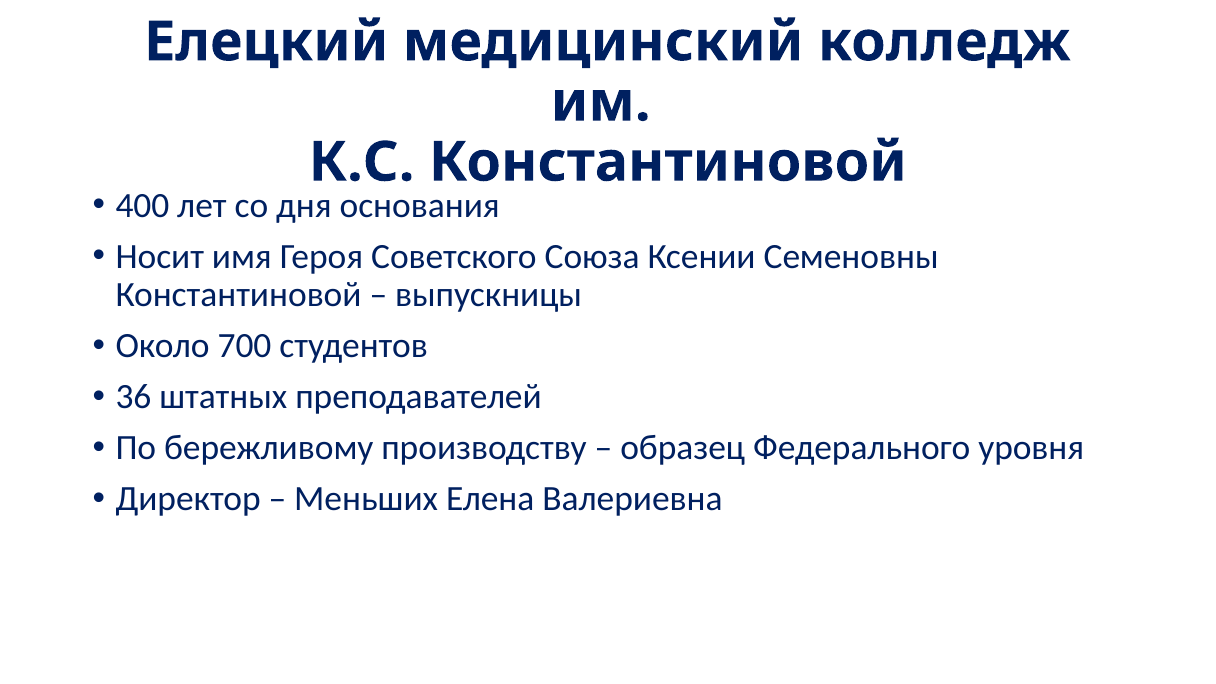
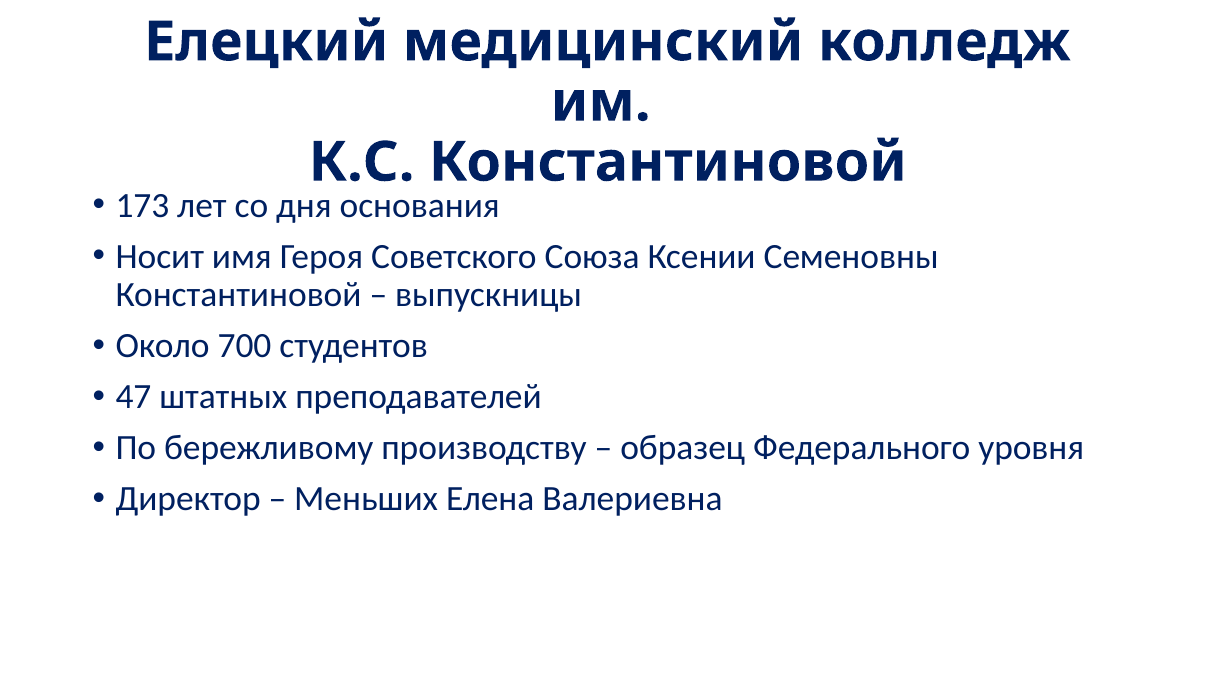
400: 400 -> 173
36: 36 -> 47
